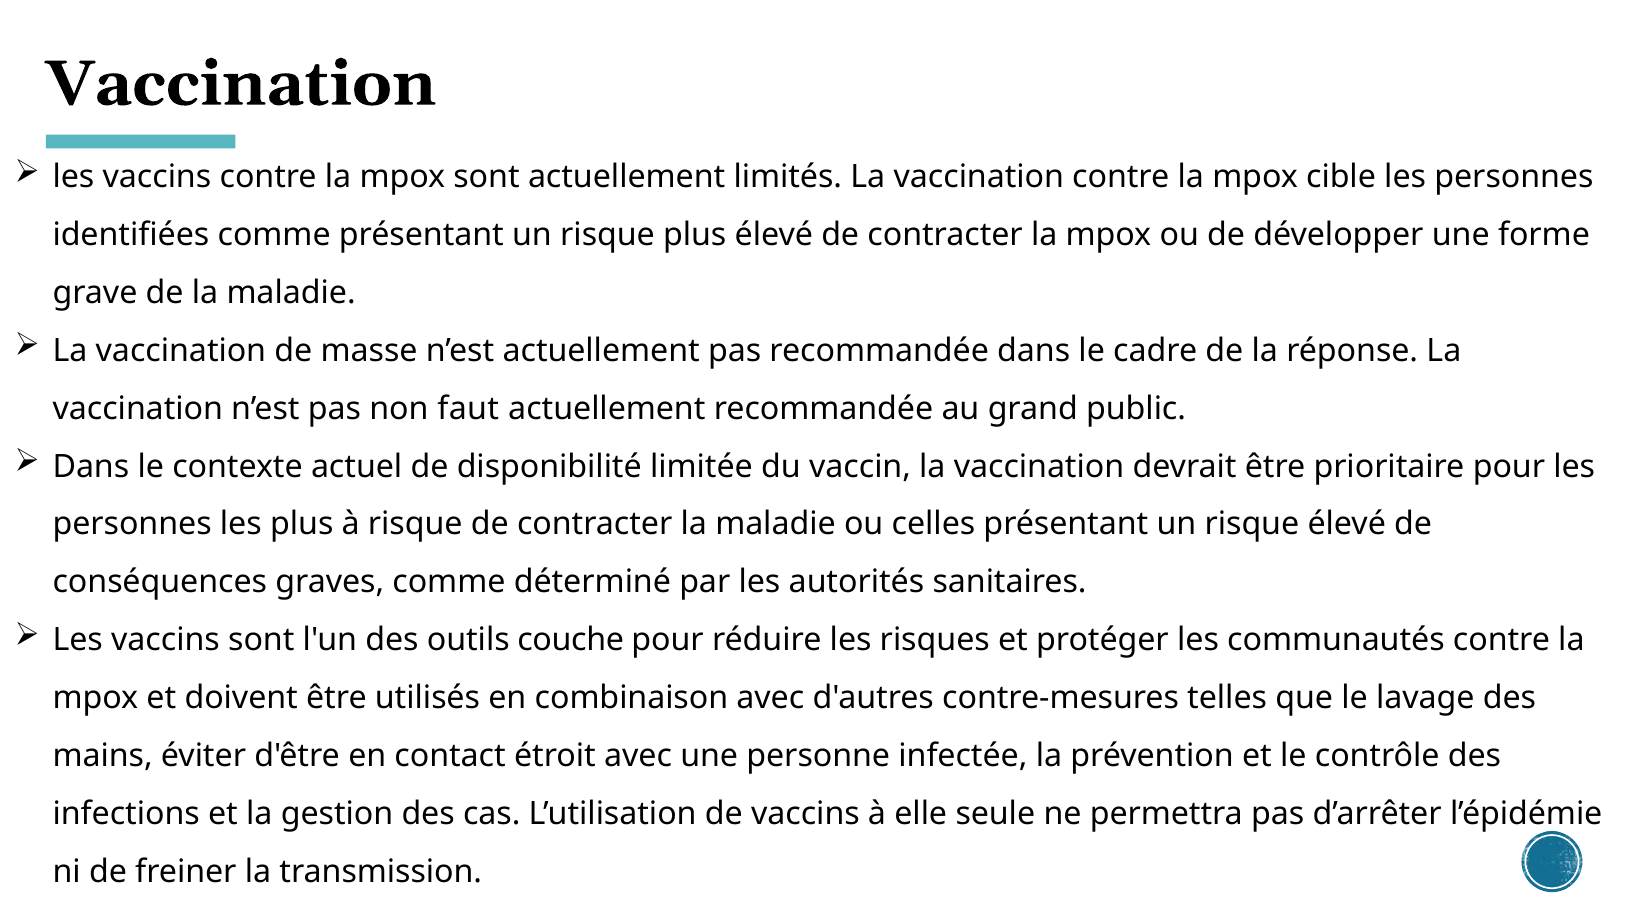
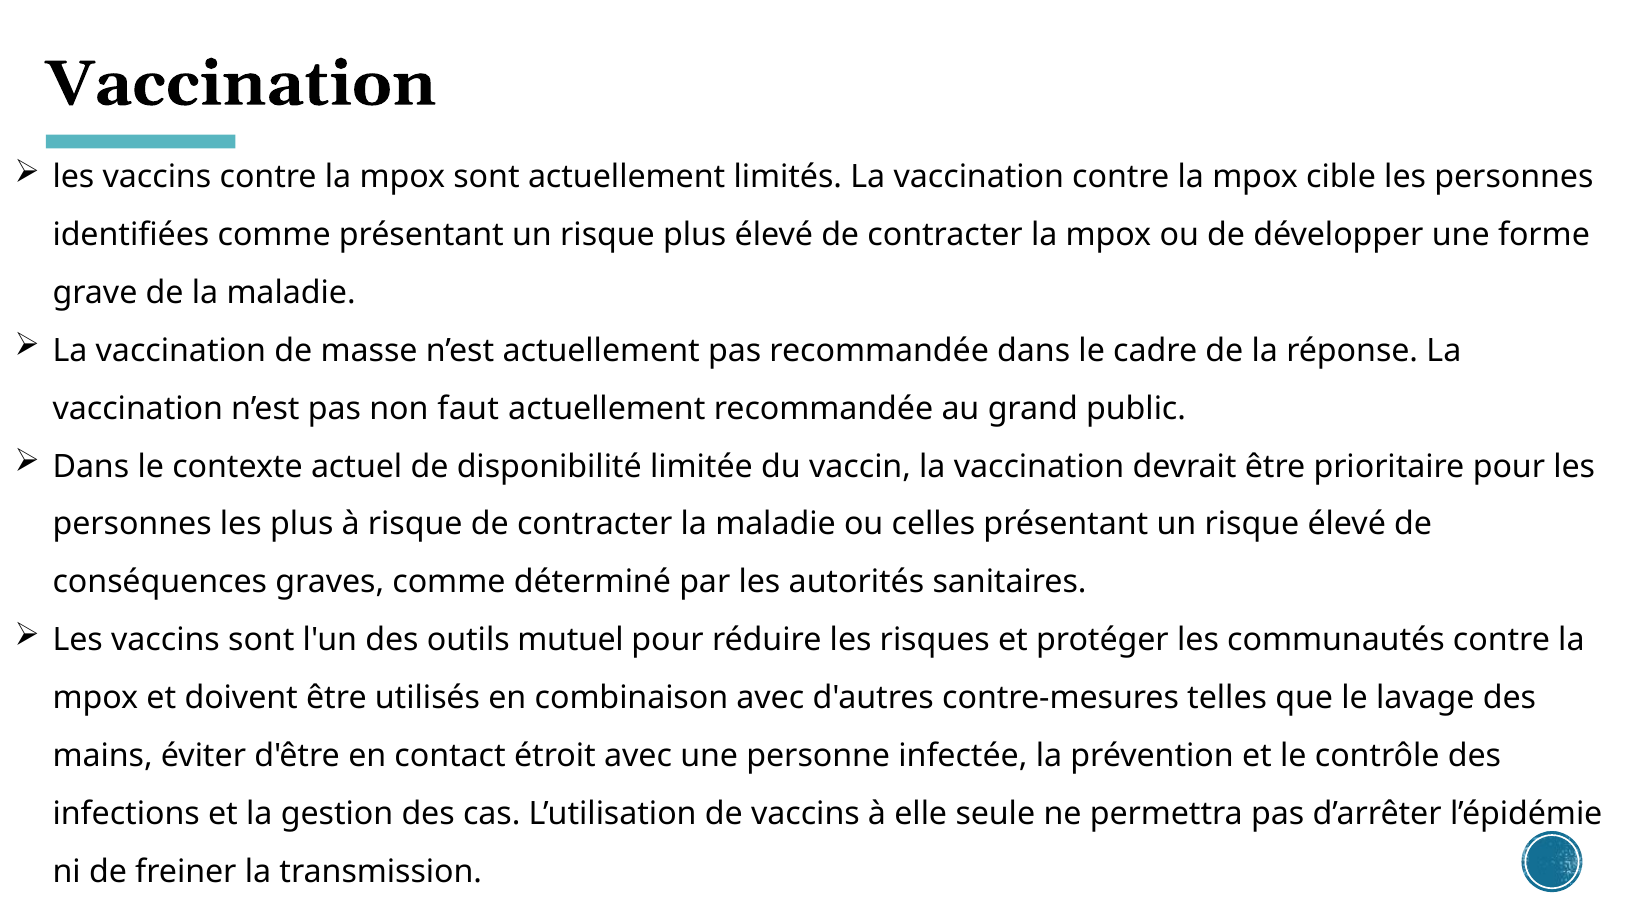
couche: couche -> mutuel
